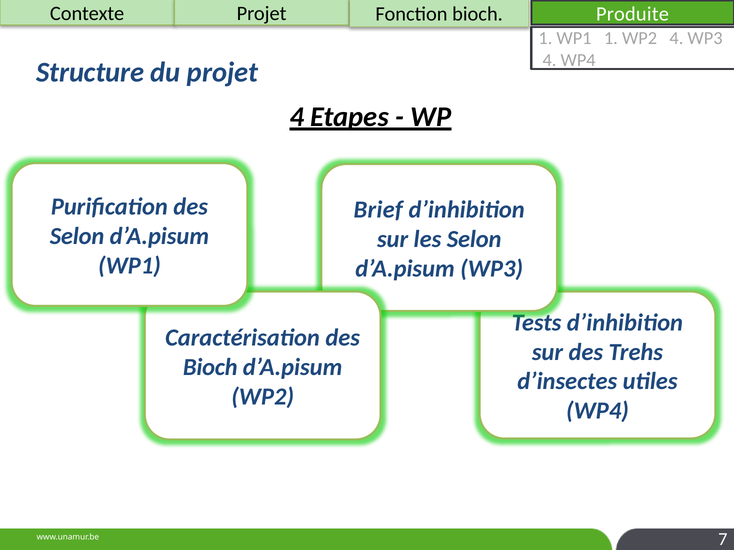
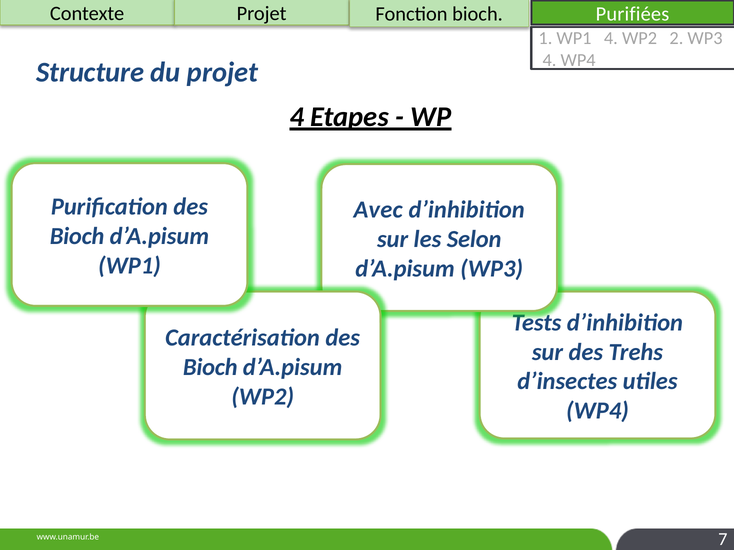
Produite: Produite -> Purifiées
1 WP1 1: 1 -> 4
WP2 4: 4 -> 2
Brief: Brief -> Avec
Selon at (77, 236): Selon -> Bioch
